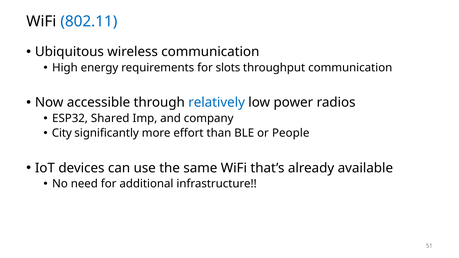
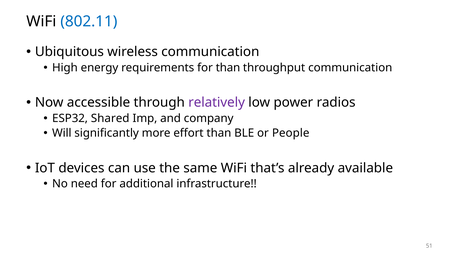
for slots: slots -> than
relatively colour: blue -> purple
City: City -> Will
